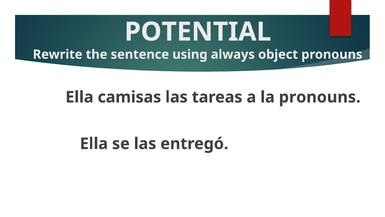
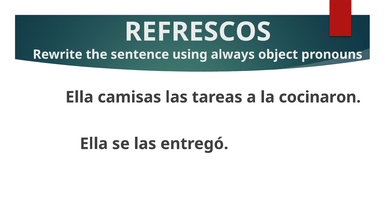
POTENTIAL: POTENTIAL -> REFRESCOS
la pronouns: pronouns -> cocinaron
